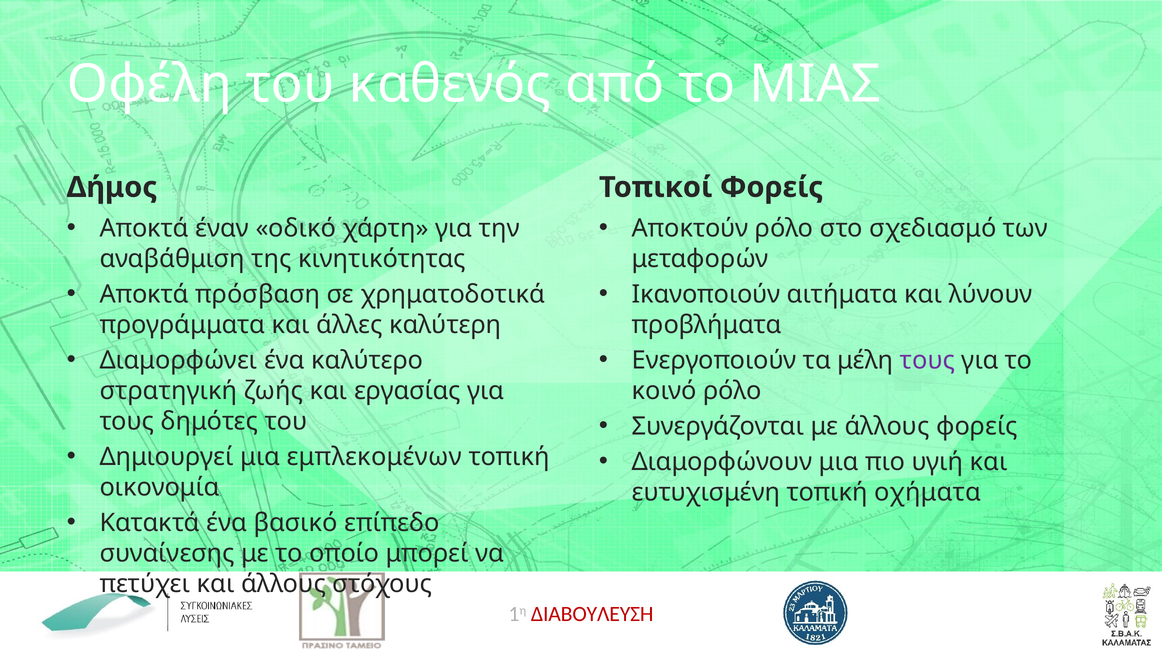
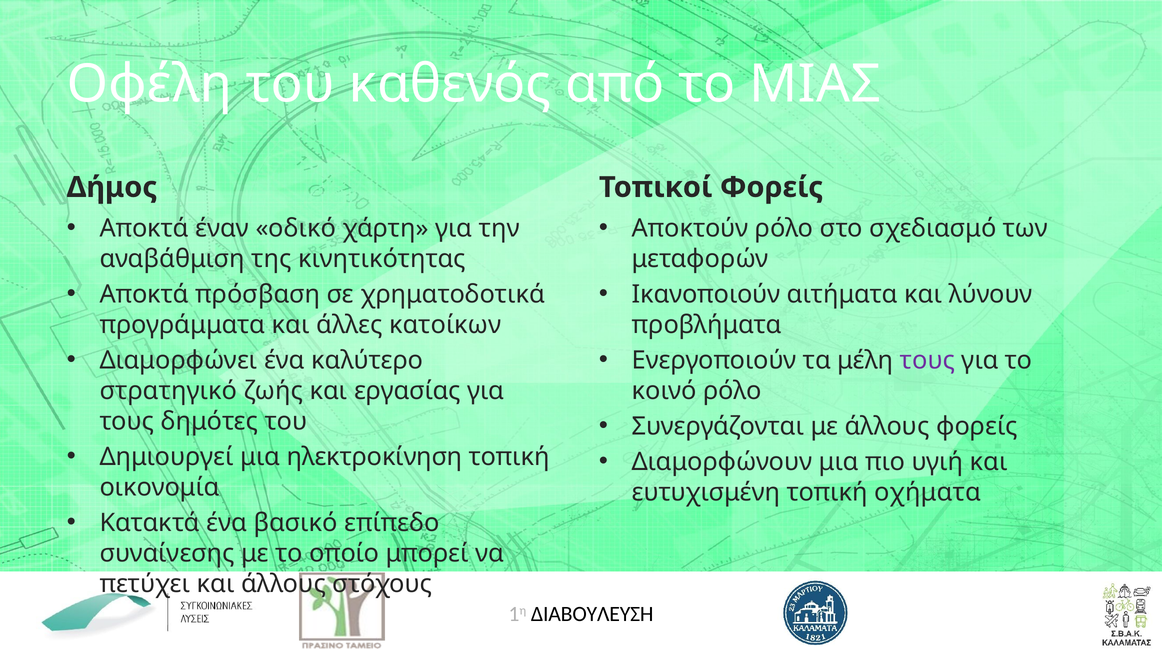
καλύτερη: καλύτερη -> κατοίκων
στρατηγική: στρατηγική -> στρατηγικό
εμπλεκομένων: εμπλεκομένων -> ηλεκτροκίνηση
ΔΙΑΒΟΥΛΕΥΣΗ colour: red -> black
